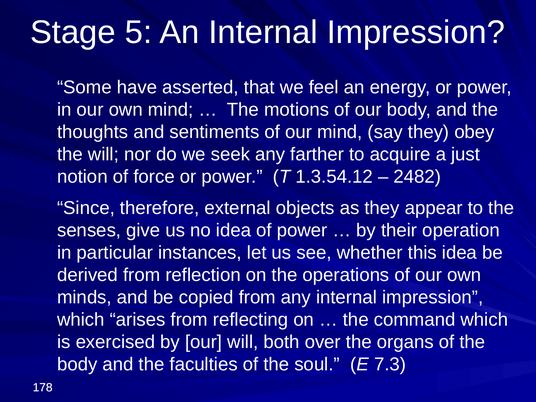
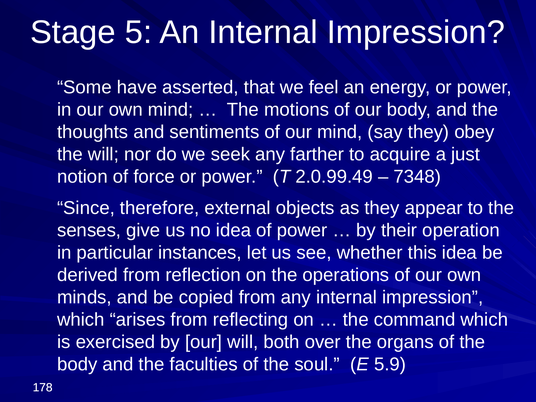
1.3.54.12: 1.3.54.12 -> 2.0.99.49
2482: 2482 -> 7348
7.3: 7.3 -> 5.9
